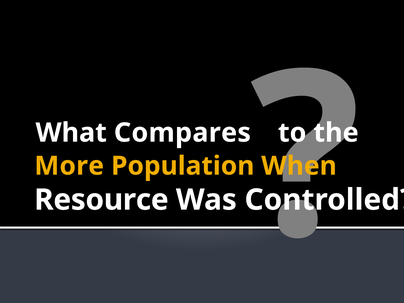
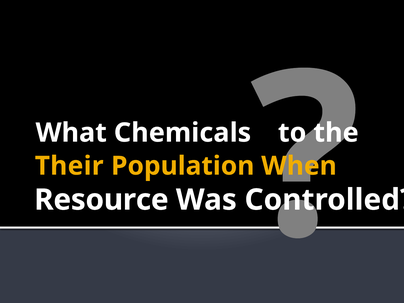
Compares: Compares -> Chemicals
More: More -> Their
